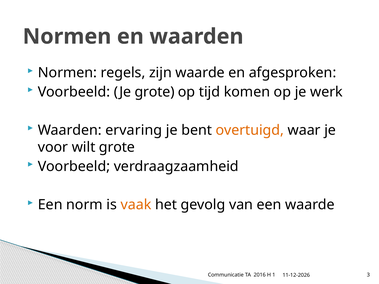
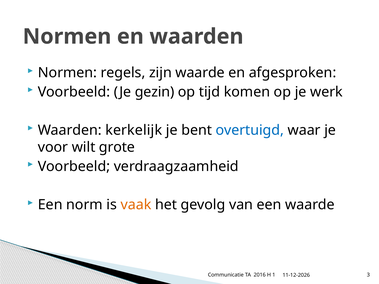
Je grote: grote -> gezin
ervaring: ervaring -> kerkelijk
overtuigd colour: orange -> blue
